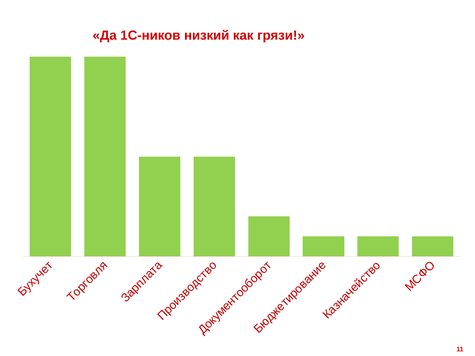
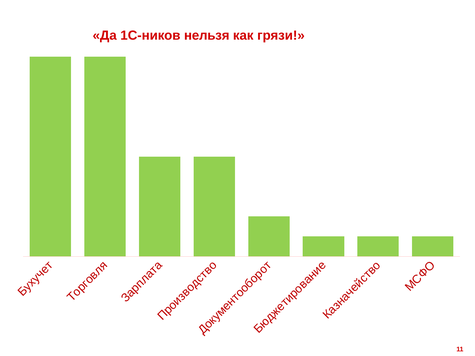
низкий: низкий -> нельзя
